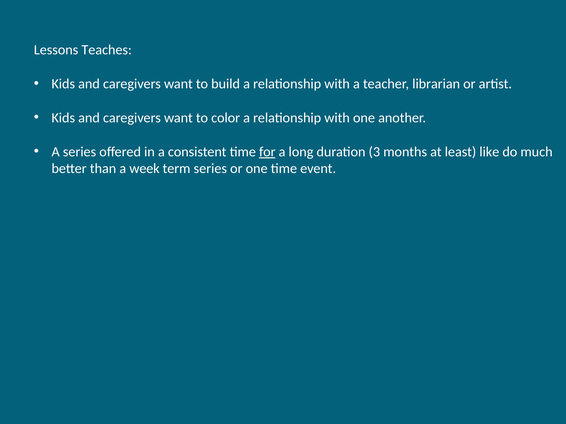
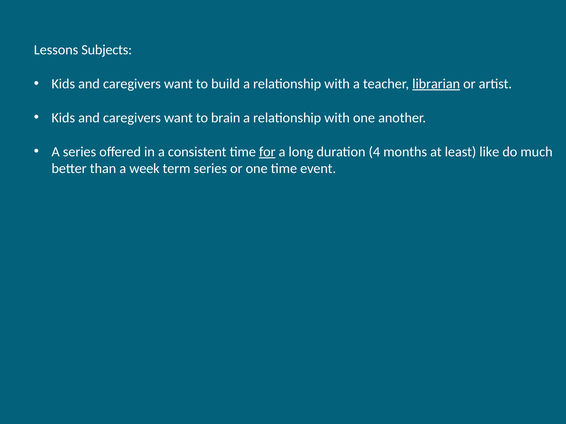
Teaches: Teaches -> Subjects
librarian underline: none -> present
color: color -> brain
3: 3 -> 4
